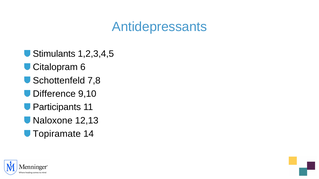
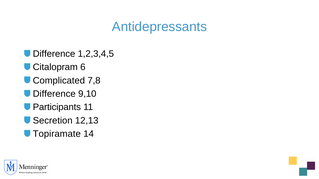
Stimulants at (54, 54): Stimulants -> Difference
Schottenfeld: Schottenfeld -> Complicated
Naloxone: Naloxone -> Secretion
